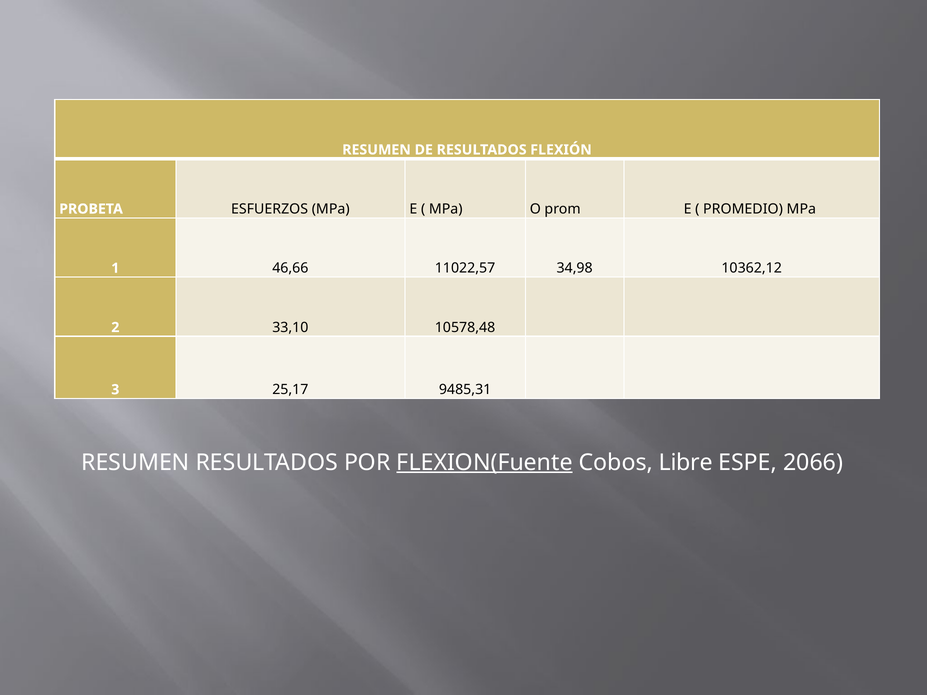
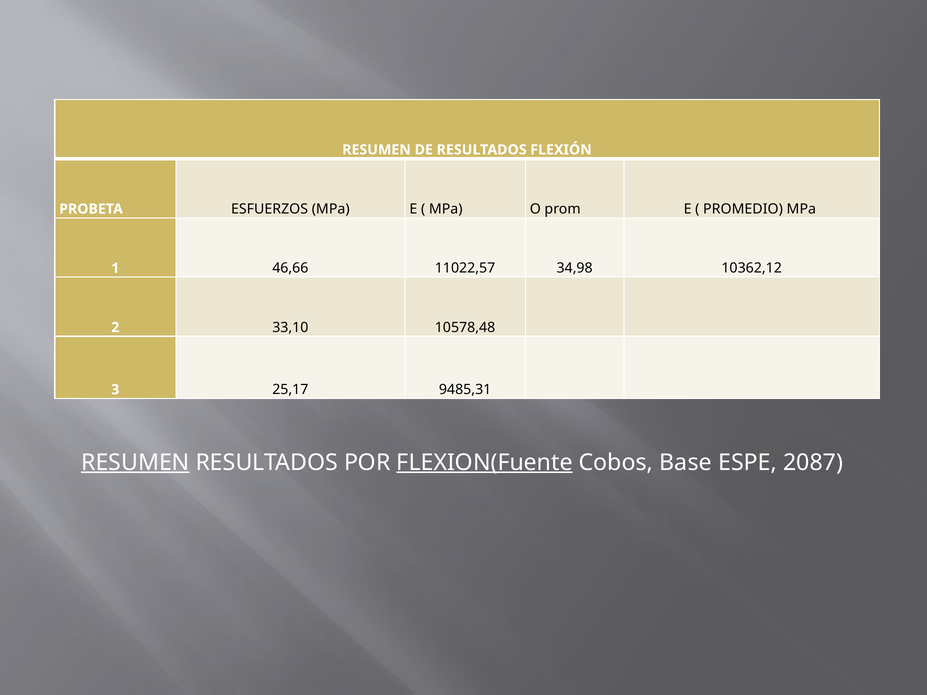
RESUMEN at (135, 463) underline: none -> present
Libre: Libre -> Base
2066: 2066 -> 2087
